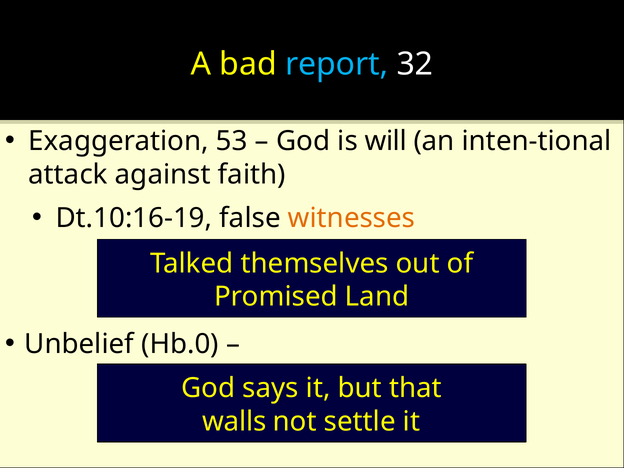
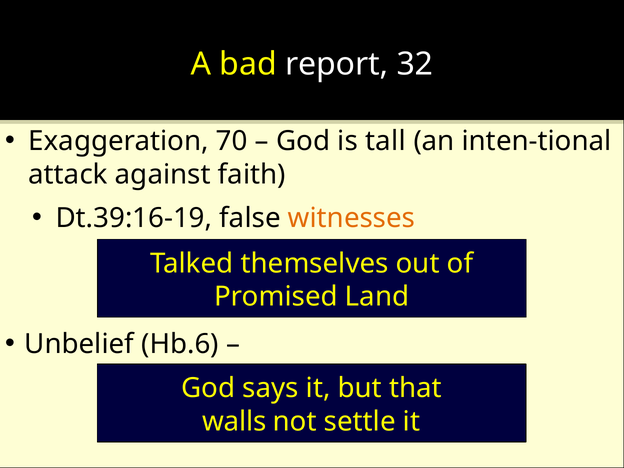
report colour: light blue -> white
53: 53 -> 70
will: will -> tall
Dt.10:16-19: Dt.10:16-19 -> Dt.39:16-19
Hb.0: Hb.0 -> Hb.6
